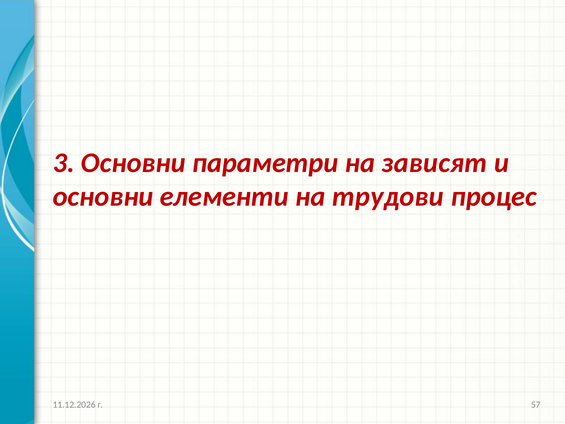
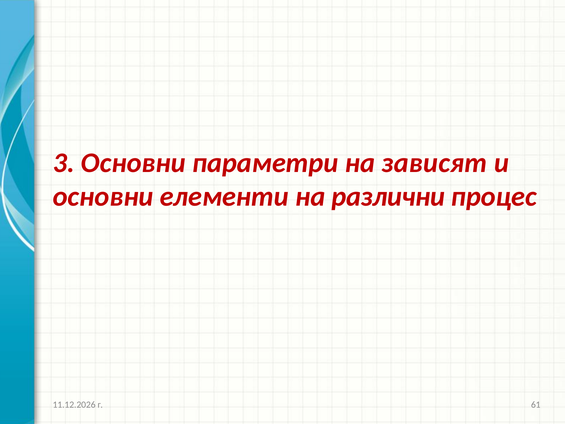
трудови: трудови -> различни
57: 57 -> 61
